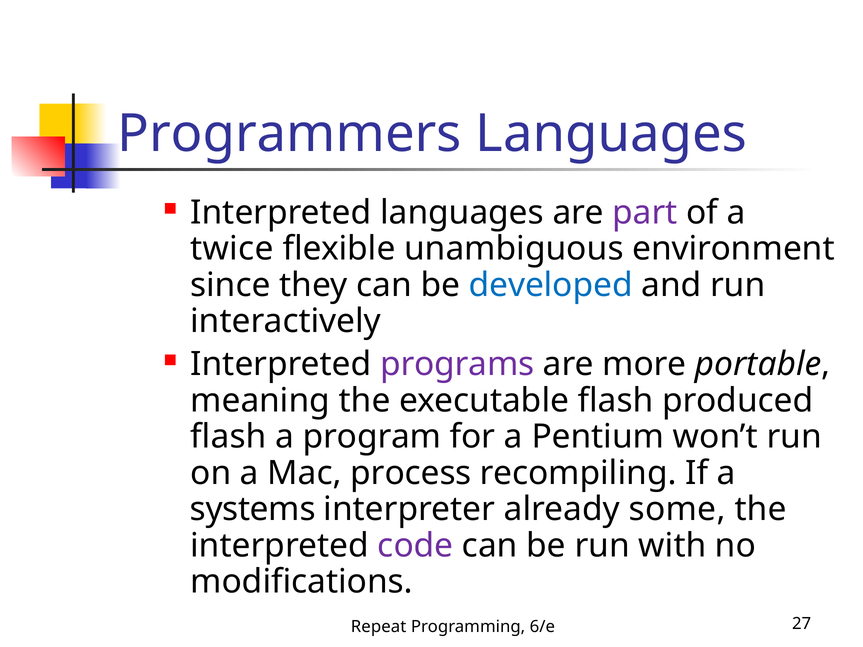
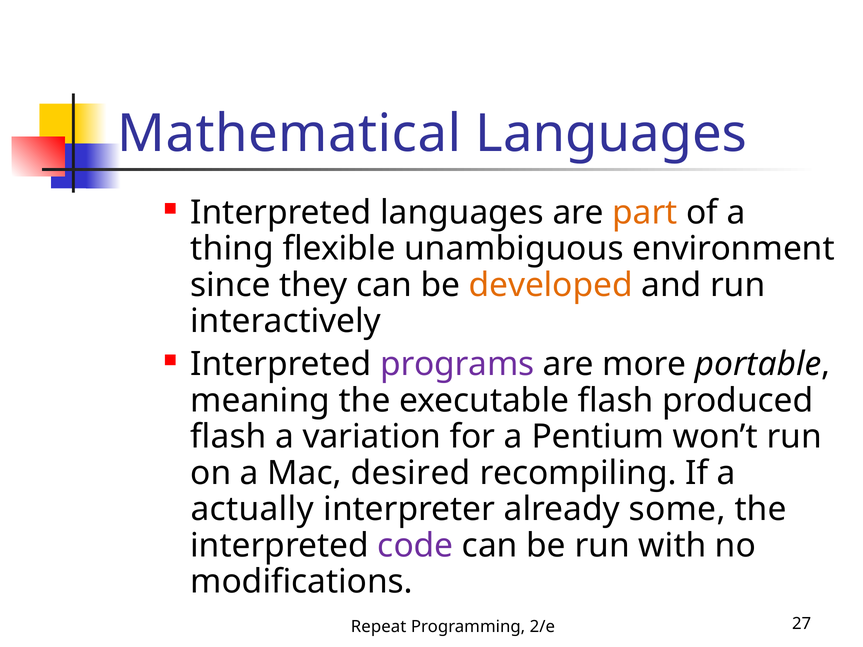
Programmers: Programmers -> Mathematical
part colour: purple -> orange
twice: twice -> thing
developed colour: blue -> orange
program: program -> variation
process: process -> desired
systems: systems -> actually
6/e: 6/e -> 2/e
